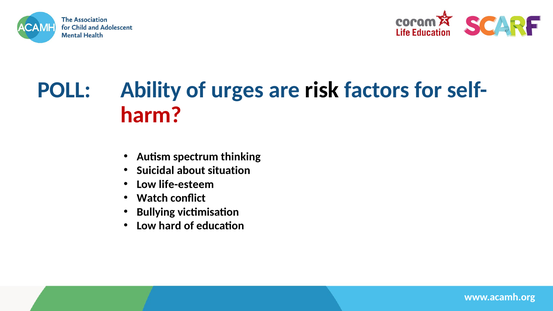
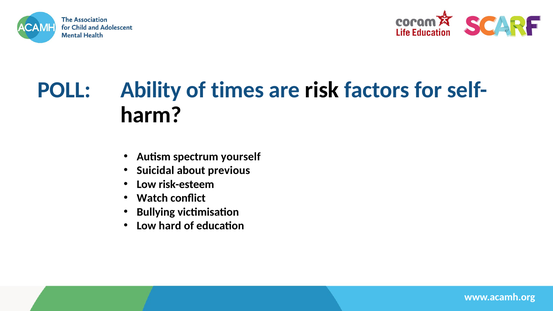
urges: urges -> times
harm colour: red -> black
thinking: thinking -> yourself
situation: situation -> previous
life-esteem: life-esteem -> risk-esteem
